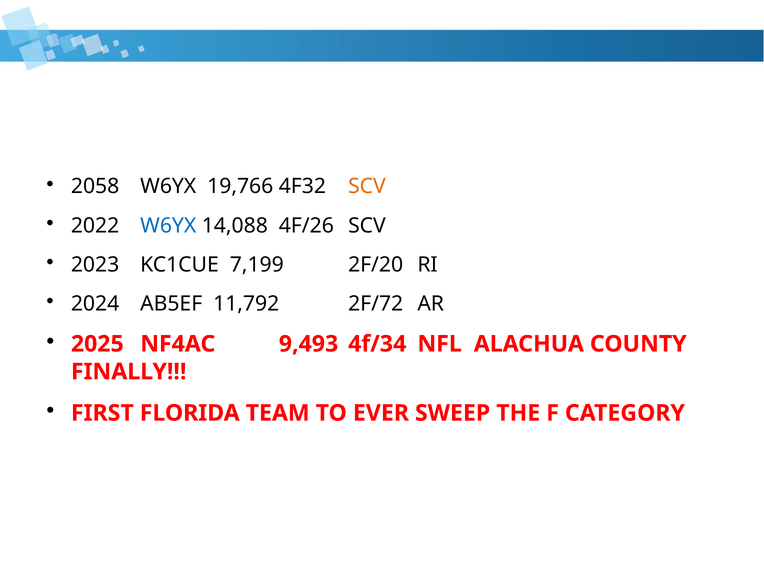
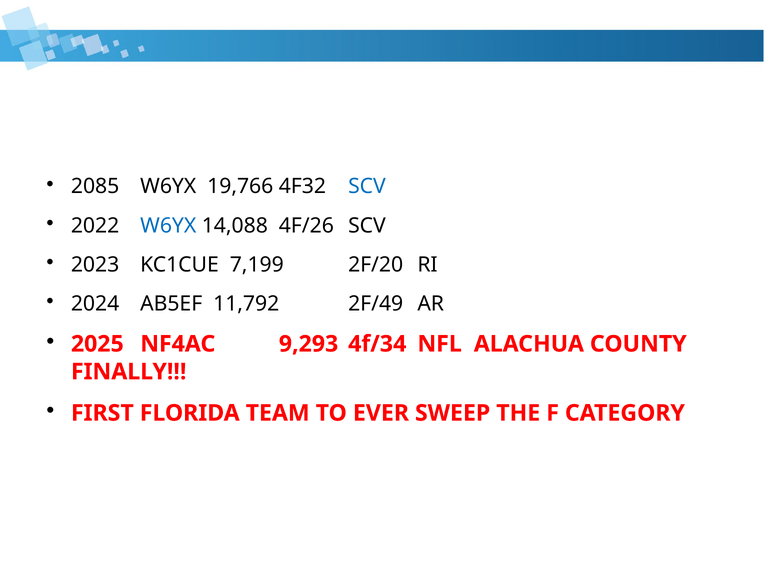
2058: 2058 -> 2085
SCV at (367, 186) colour: orange -> blue
2F/72: 2F/72 -> 2F/49
9,493: 9,493 -> 9,293
